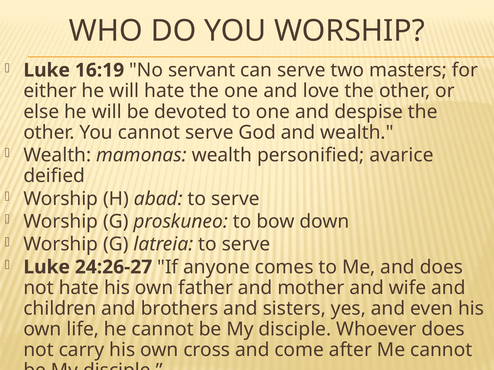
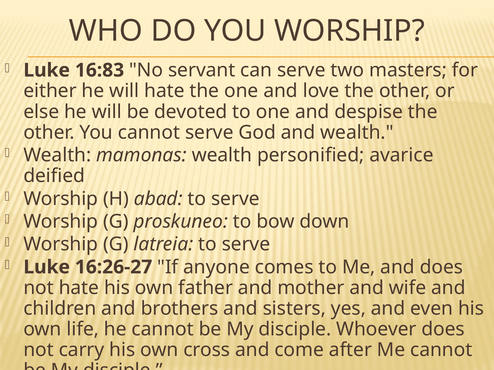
16:19: 16:19 -> 16:83
24:26-27: 24:26-27 -> 16:26-27
